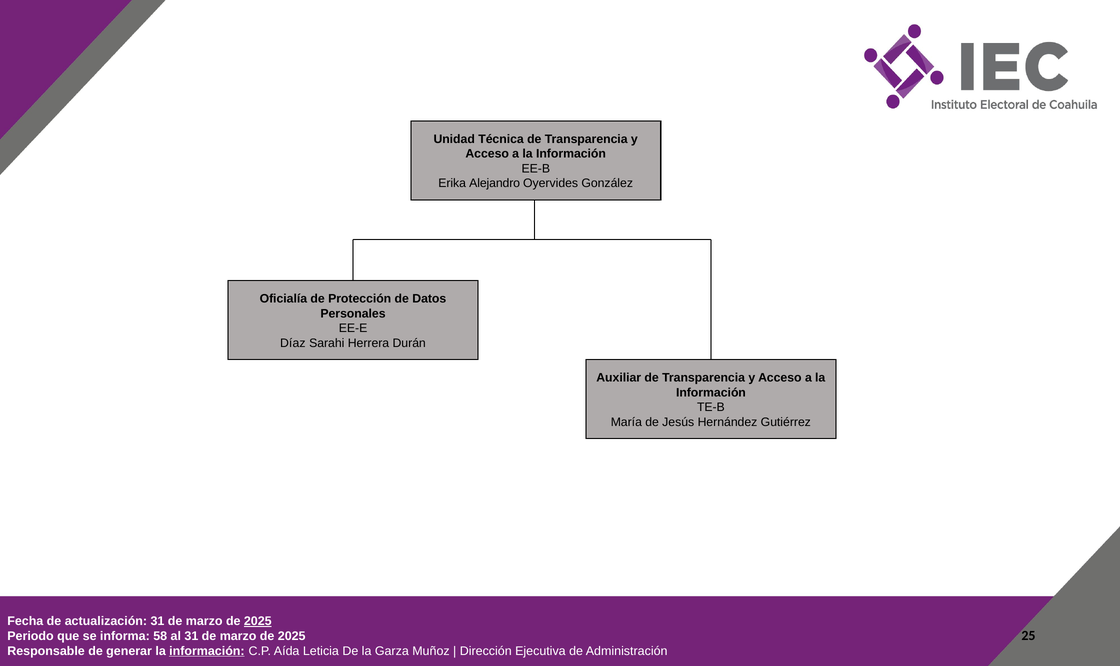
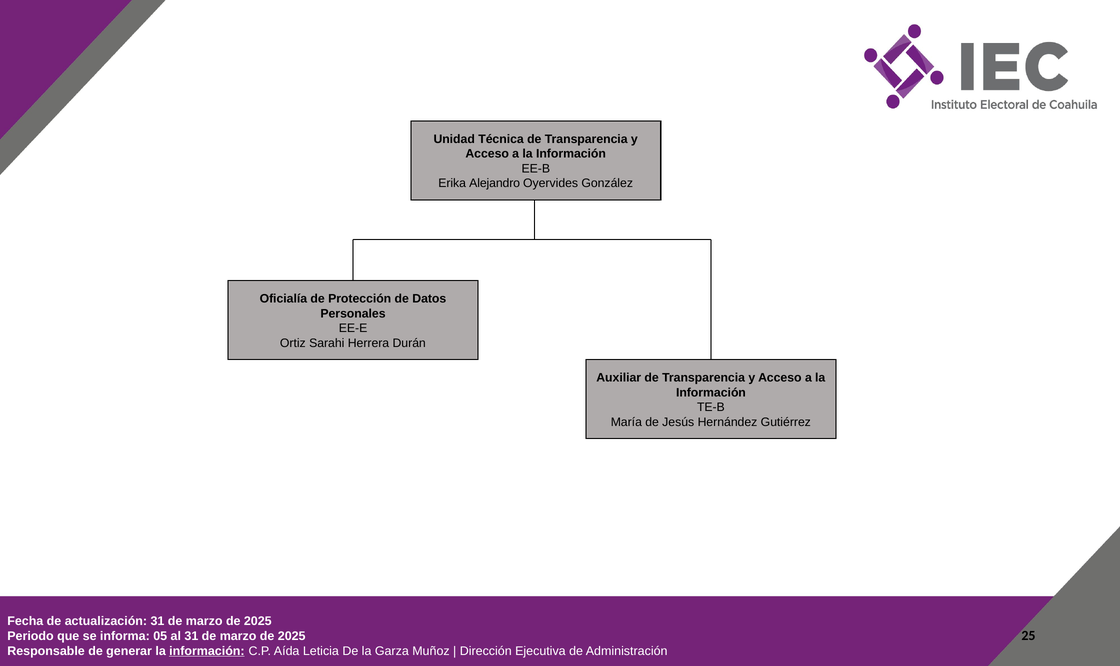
Díaz: Díaz -> Ortiz
2025 at (258, 621) underline: present -> none
58: 58 -> 05
